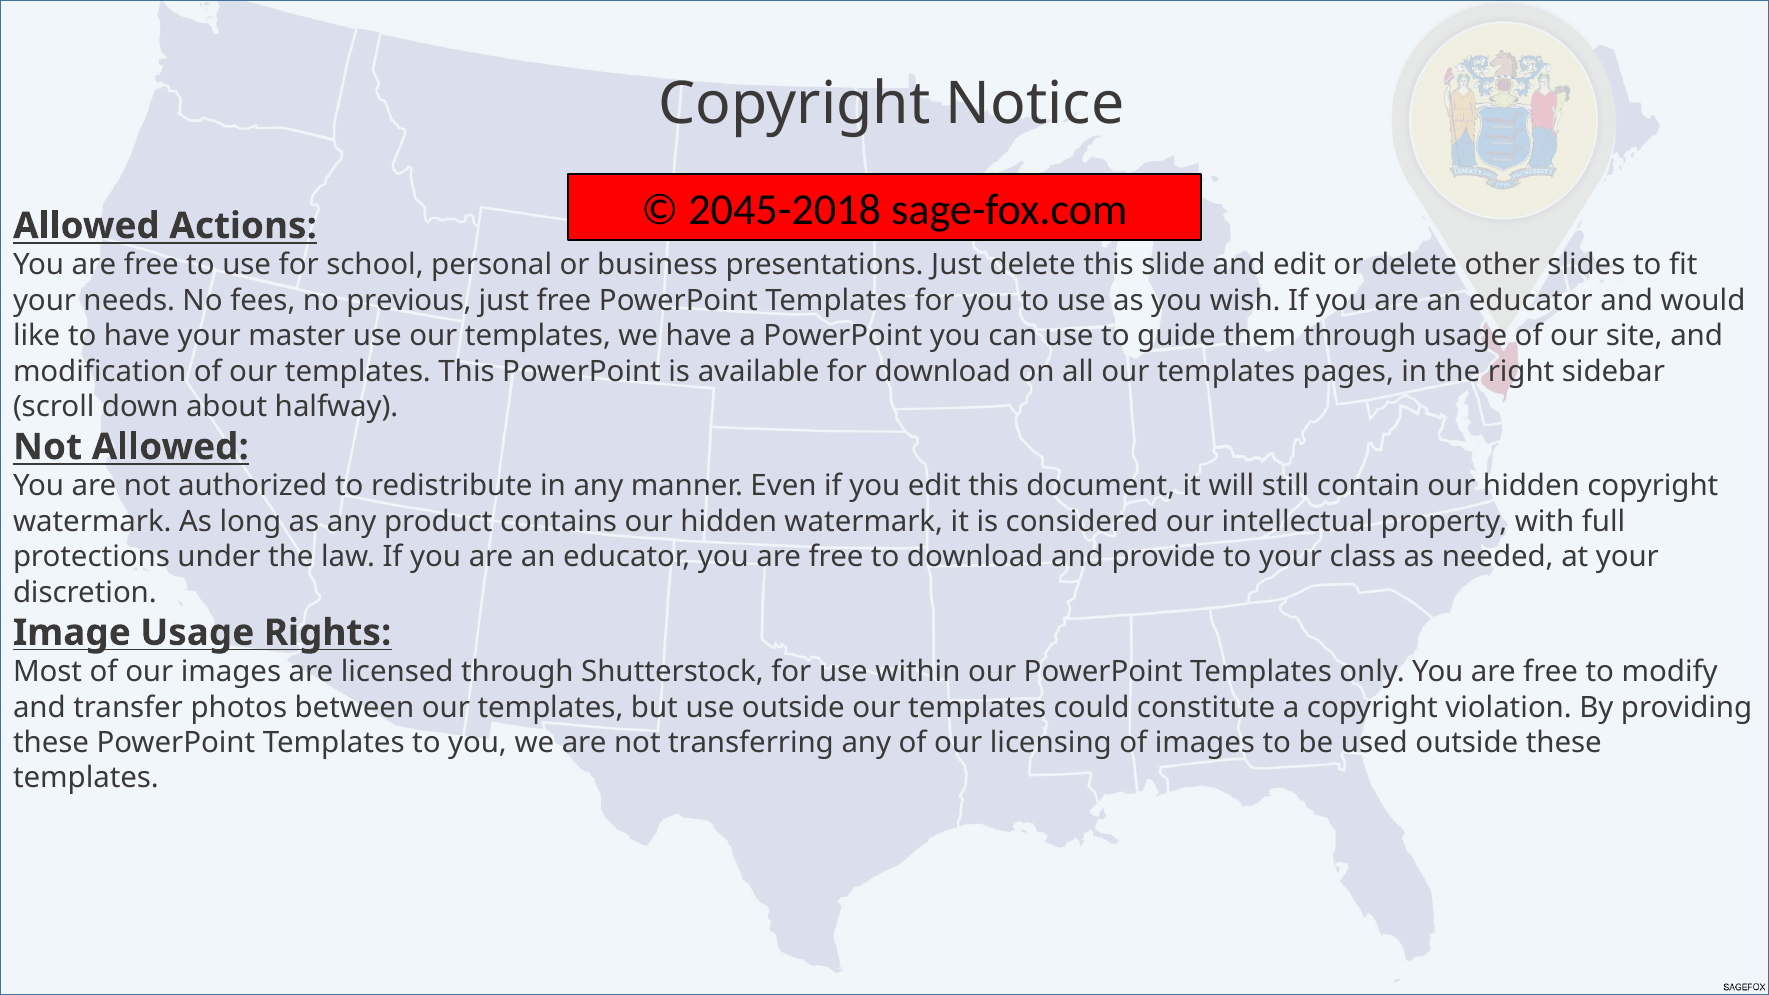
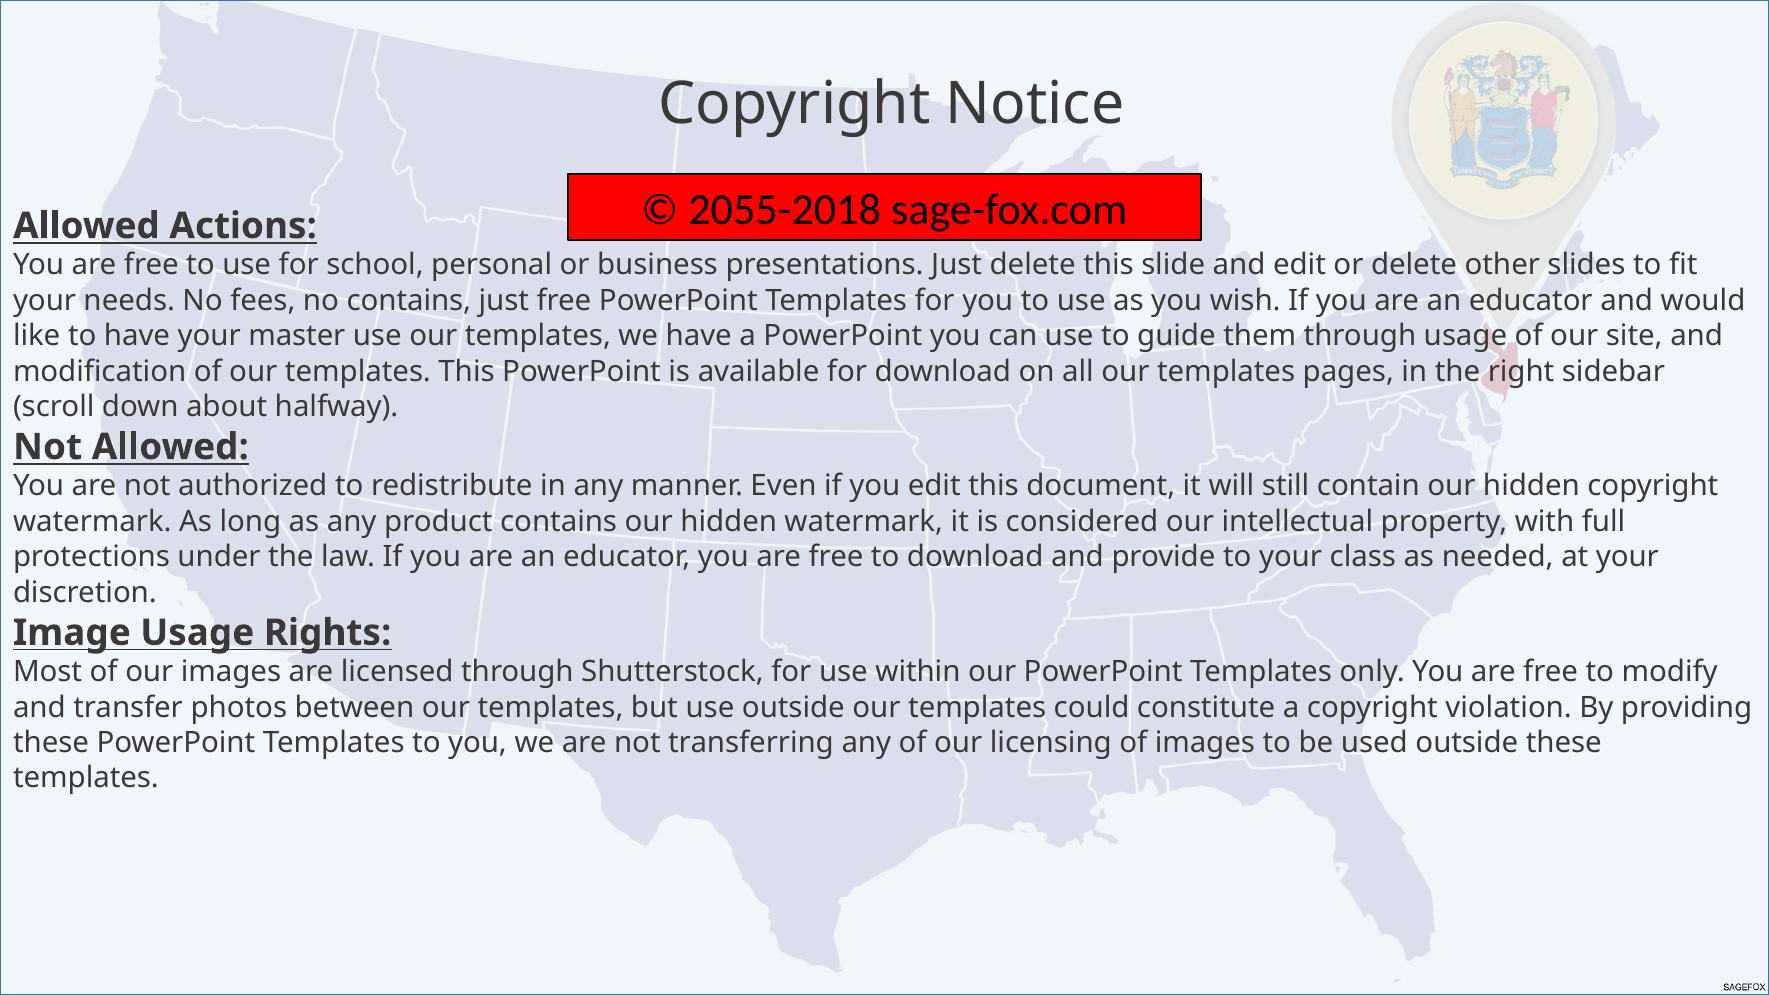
2045-2018: 2045-2018 -> 2055-2018
no previous: previous -> contains
